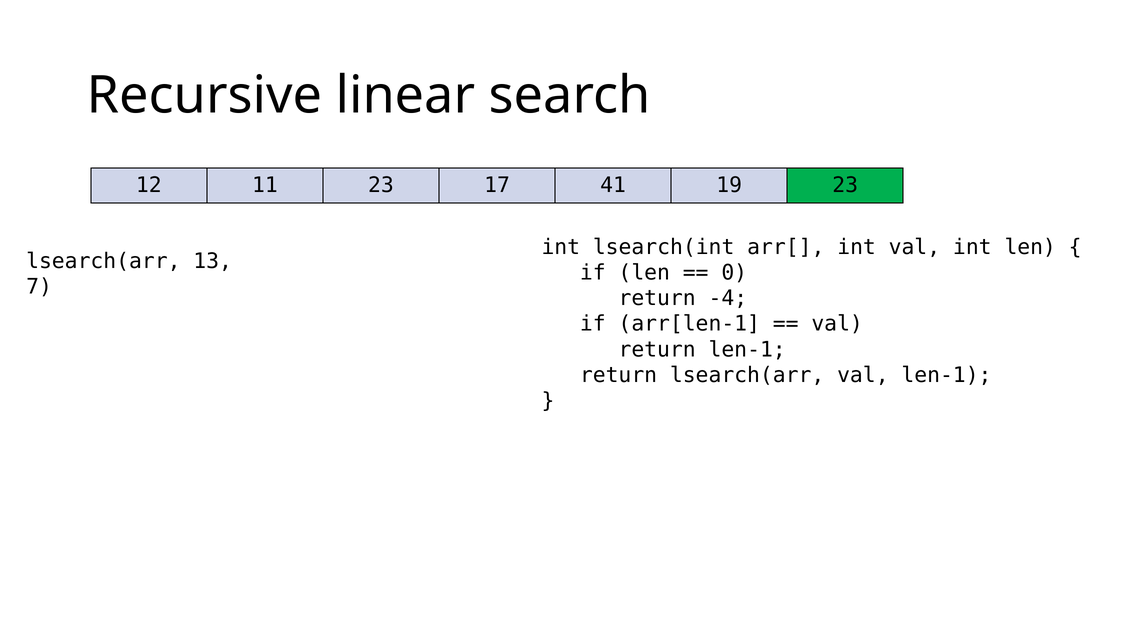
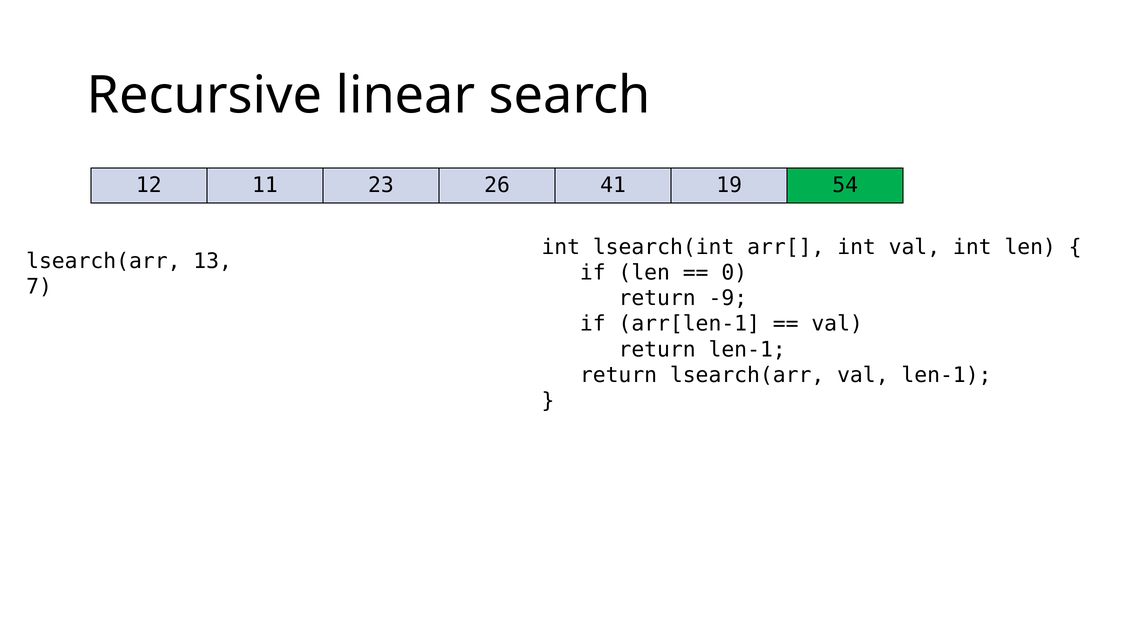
17: 17 -> 26
19 23: 23 -> 54
-4: -4 -> -9
